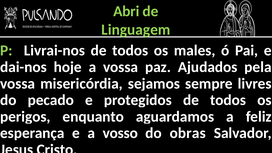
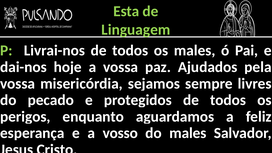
Abri: Abri -> Esta
do obras: obras -> males
